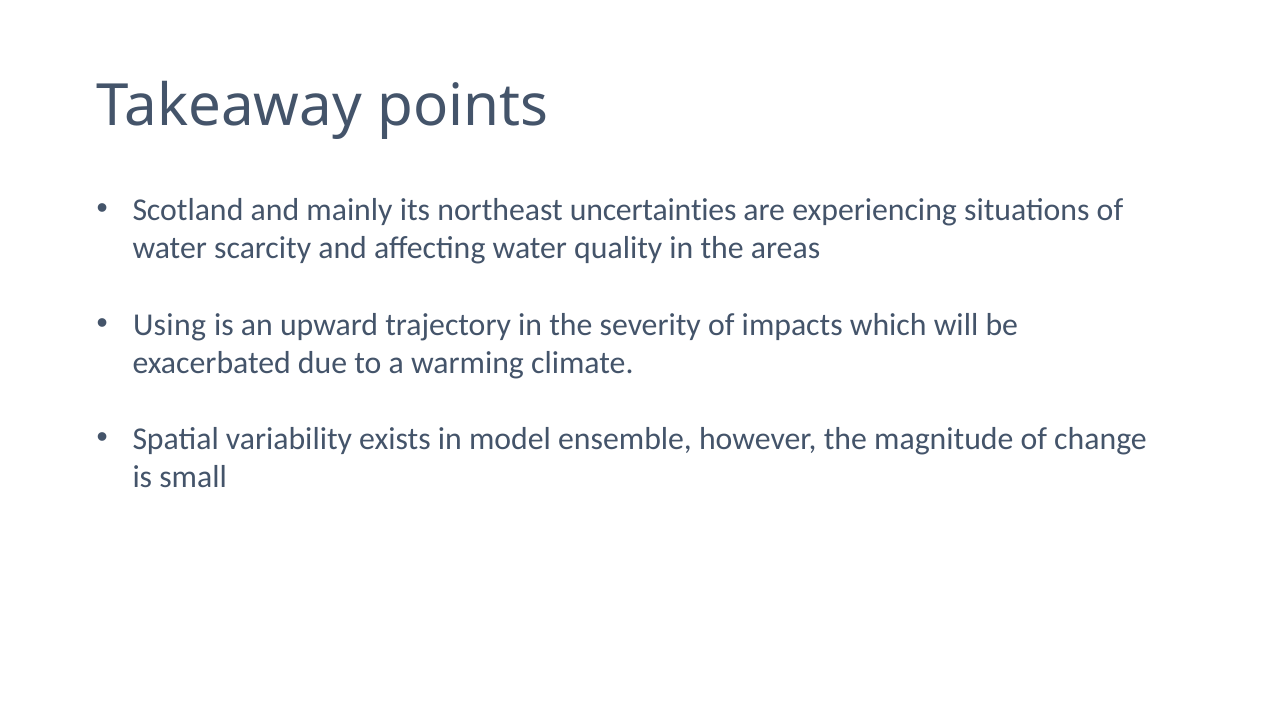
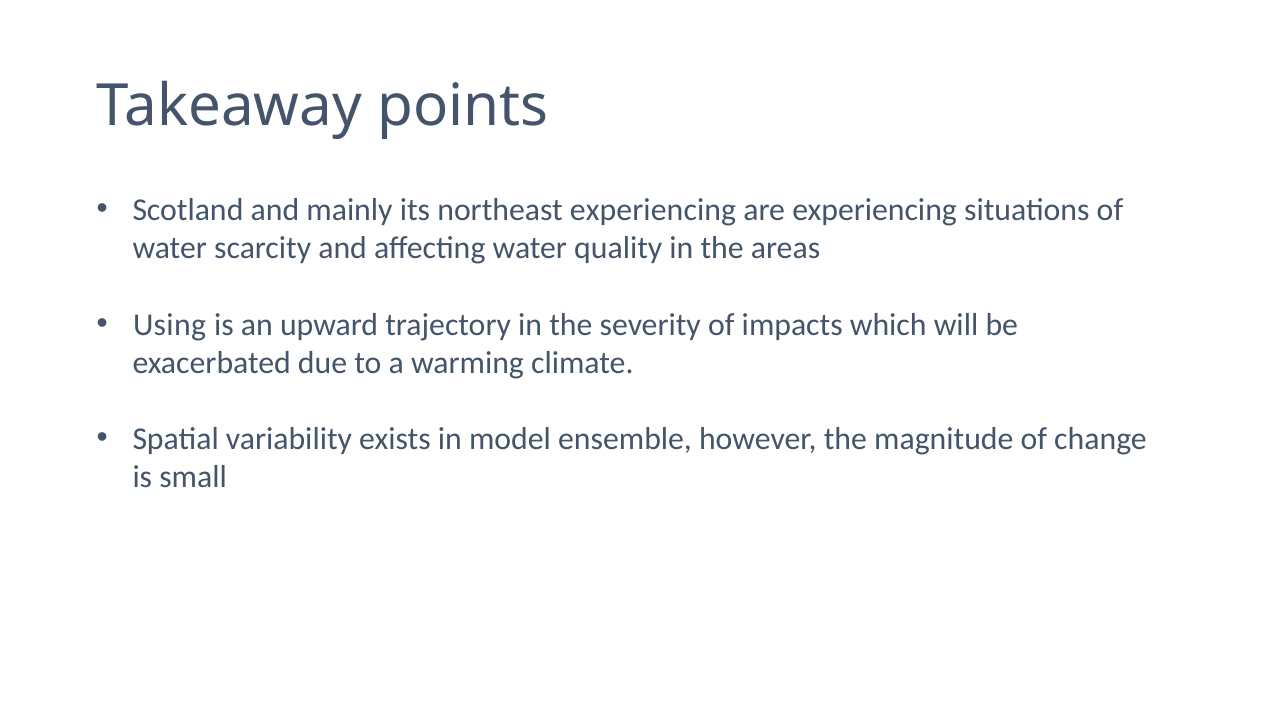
northeast uncertainties: uncertainties -> experiencing
